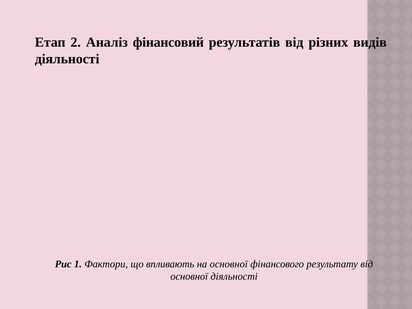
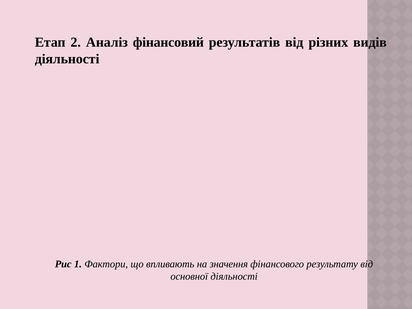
на основної: основної -> значення
